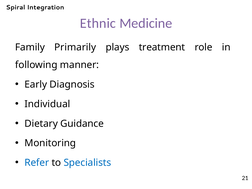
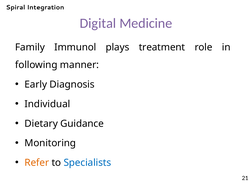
Ethnic: Ethnic -> Digital
Primarily: Primarily -> Immunol
Refer colour: blue -> orange
